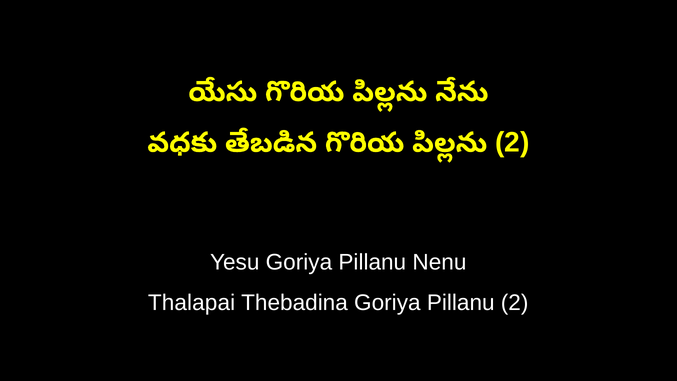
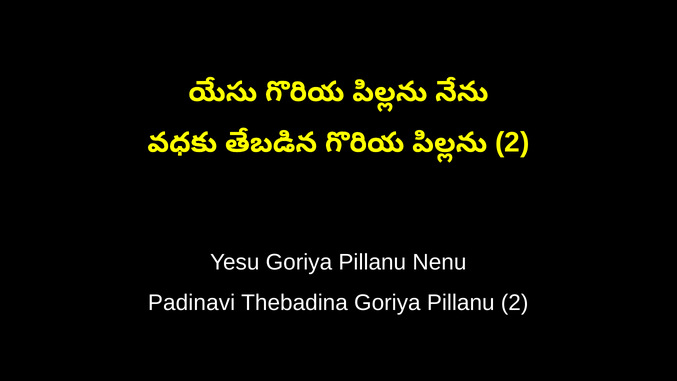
Thalapai: Thalapai -> Padinavi
